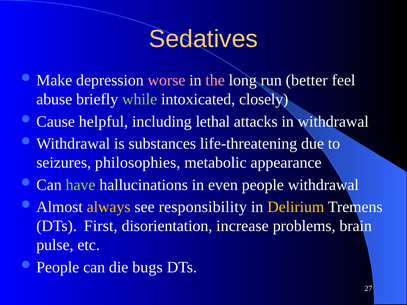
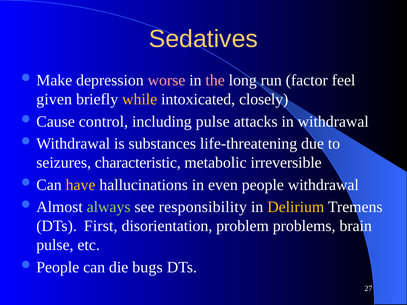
better: better -> factor
abuse: abuse -> given
while colour: light green -> yellow
helpful: helpful -> control
including lethal: lethal -> pulse
philosophies: philosophies -> characteristic
appearance: appearance -> irreversible
have colour: light green -> yellow
always colour: yellow -> light green
increase: increase -> problem
